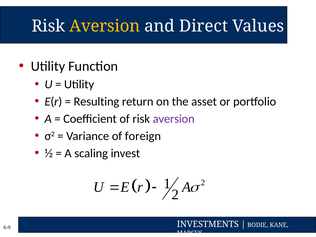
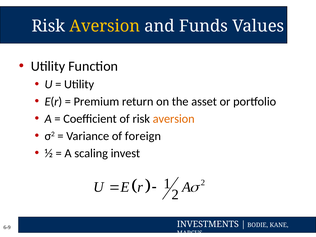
Direct: Direct -> Funds
Resulting: Resulting -> Premium
aversion at (174, 119) colour: purple -> orange
